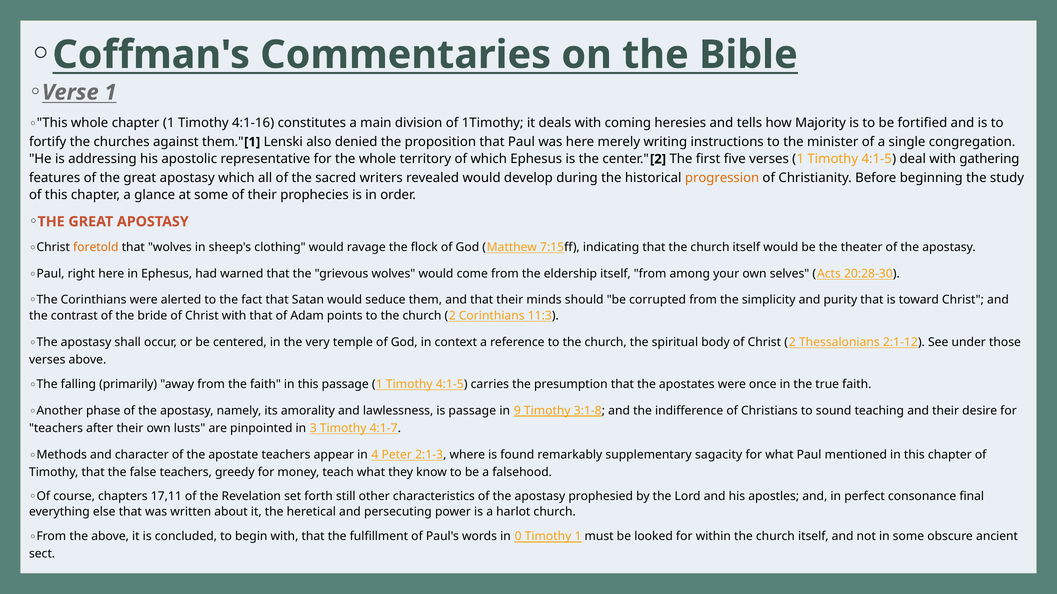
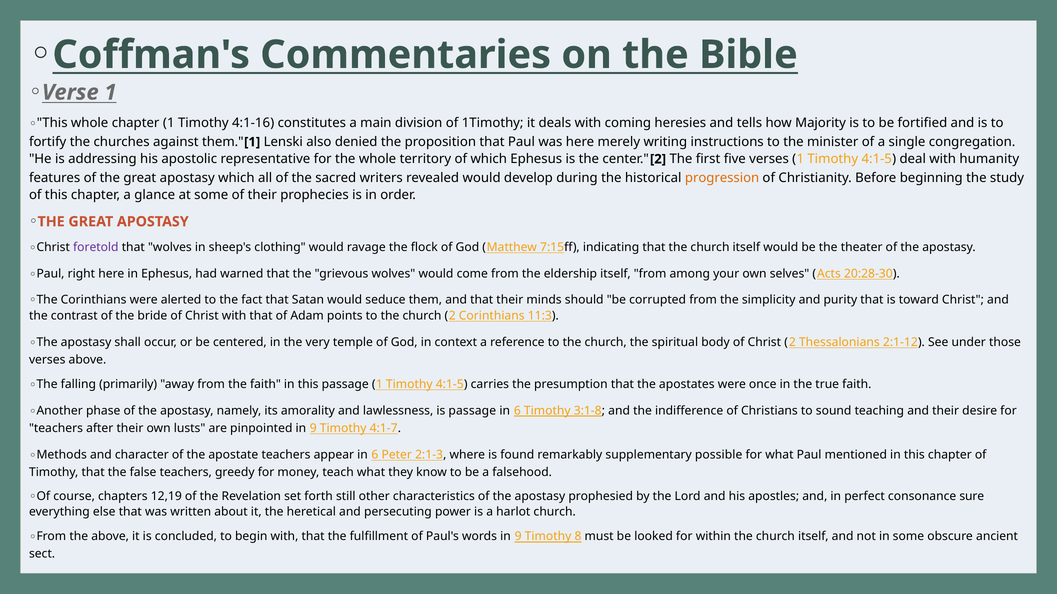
gathering: gathering -> humanity
foretold colour: orange -> purple
9 at (517, 411): 9 -> 6
pinpointed in 3: 3 -> 9
appear in 4: 4 -> 6
sagacity: sagacity -> possible
17,11: 17,11 -> 12,19
final: final -> sure
words in 0: 0 -> 9
Timothy 1: 1 -> 8
